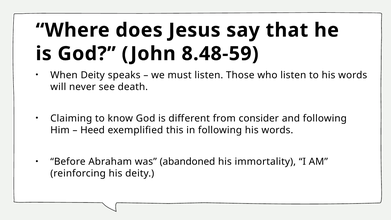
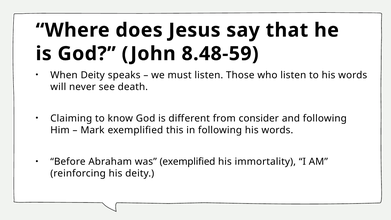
Heed: Heed -> Mark
was abandoned: abandoned -> exemplified
